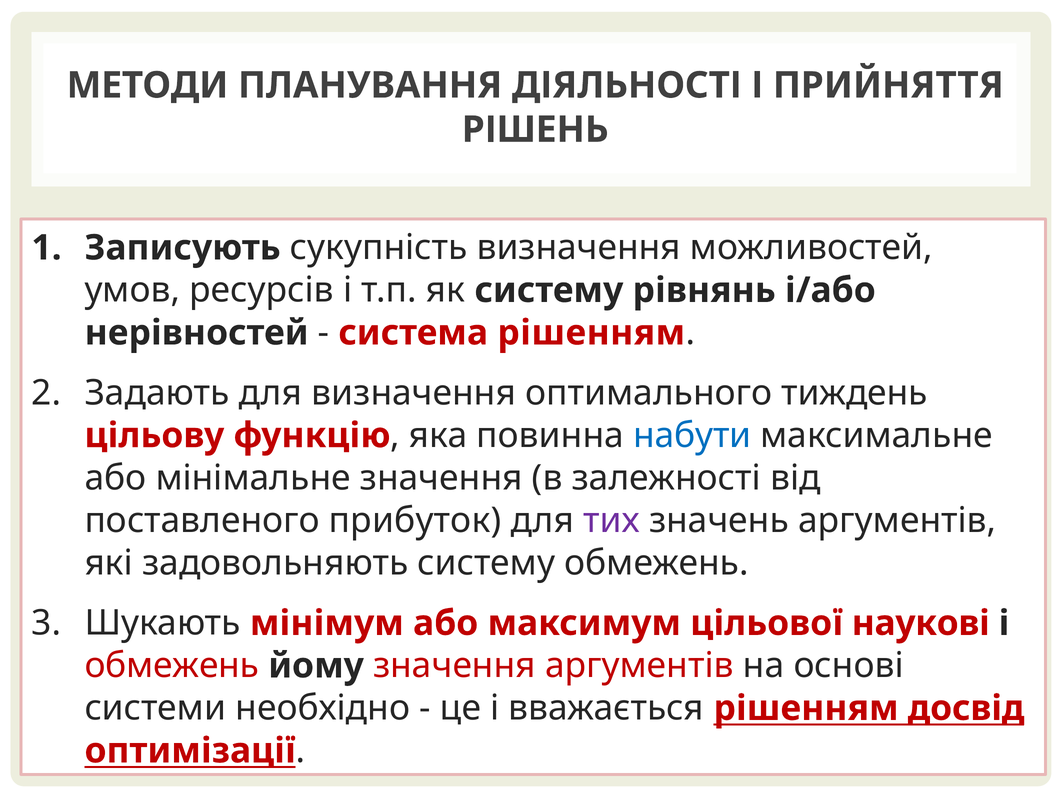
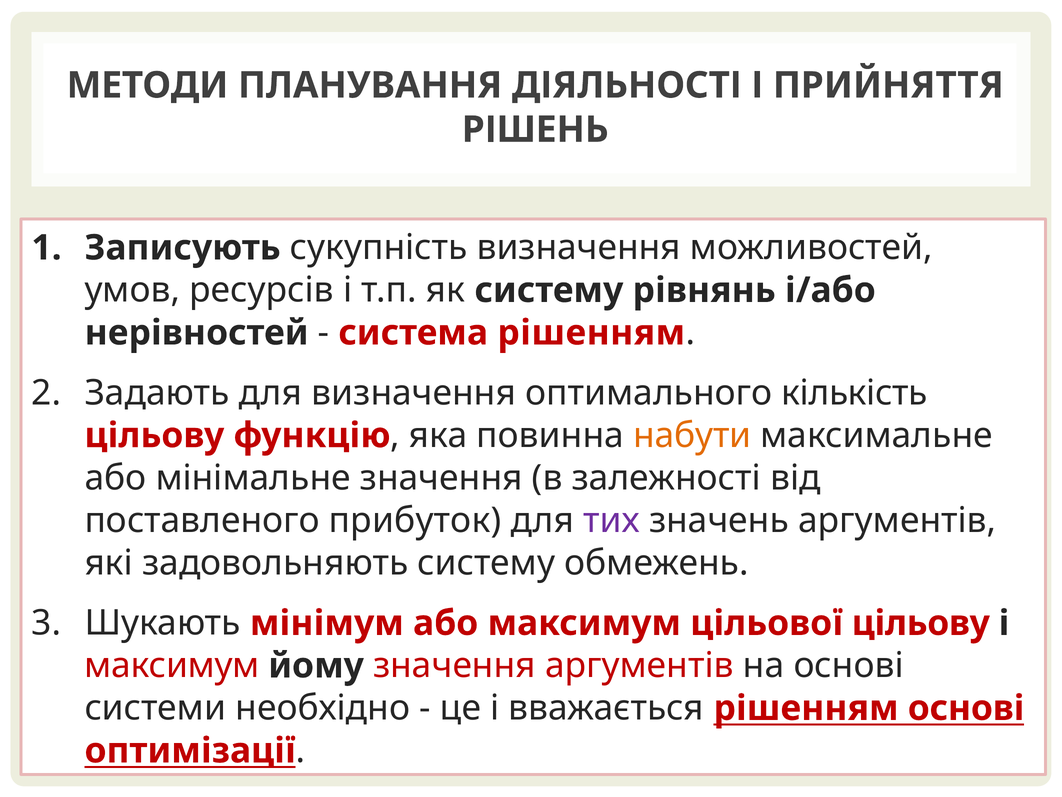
тиждень: тиждень -> кількість
набути colour: blue -> orange
цільової наукові: наукові -> цільову
обмежень at (172, 665): обмежень -> максимум
рішенням досвід: досвід -> основі
